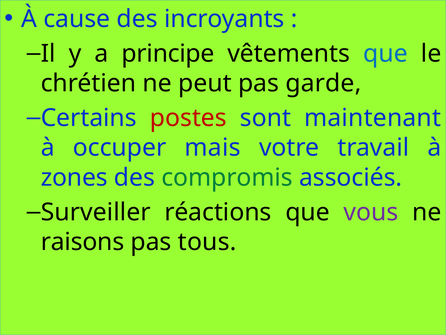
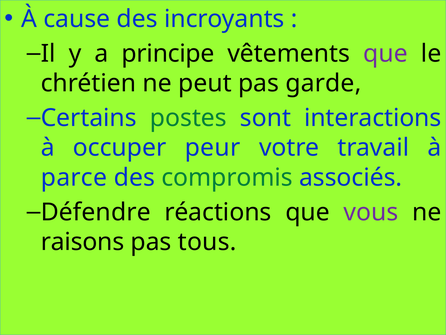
que at (386, 53) colour: blue -> purple
postes colour: red -> green
maintenant: maintenant -> interactions
mais: mais -> peur
zones: zones -> parce
Surveiller: Surveiller -> Défendre
